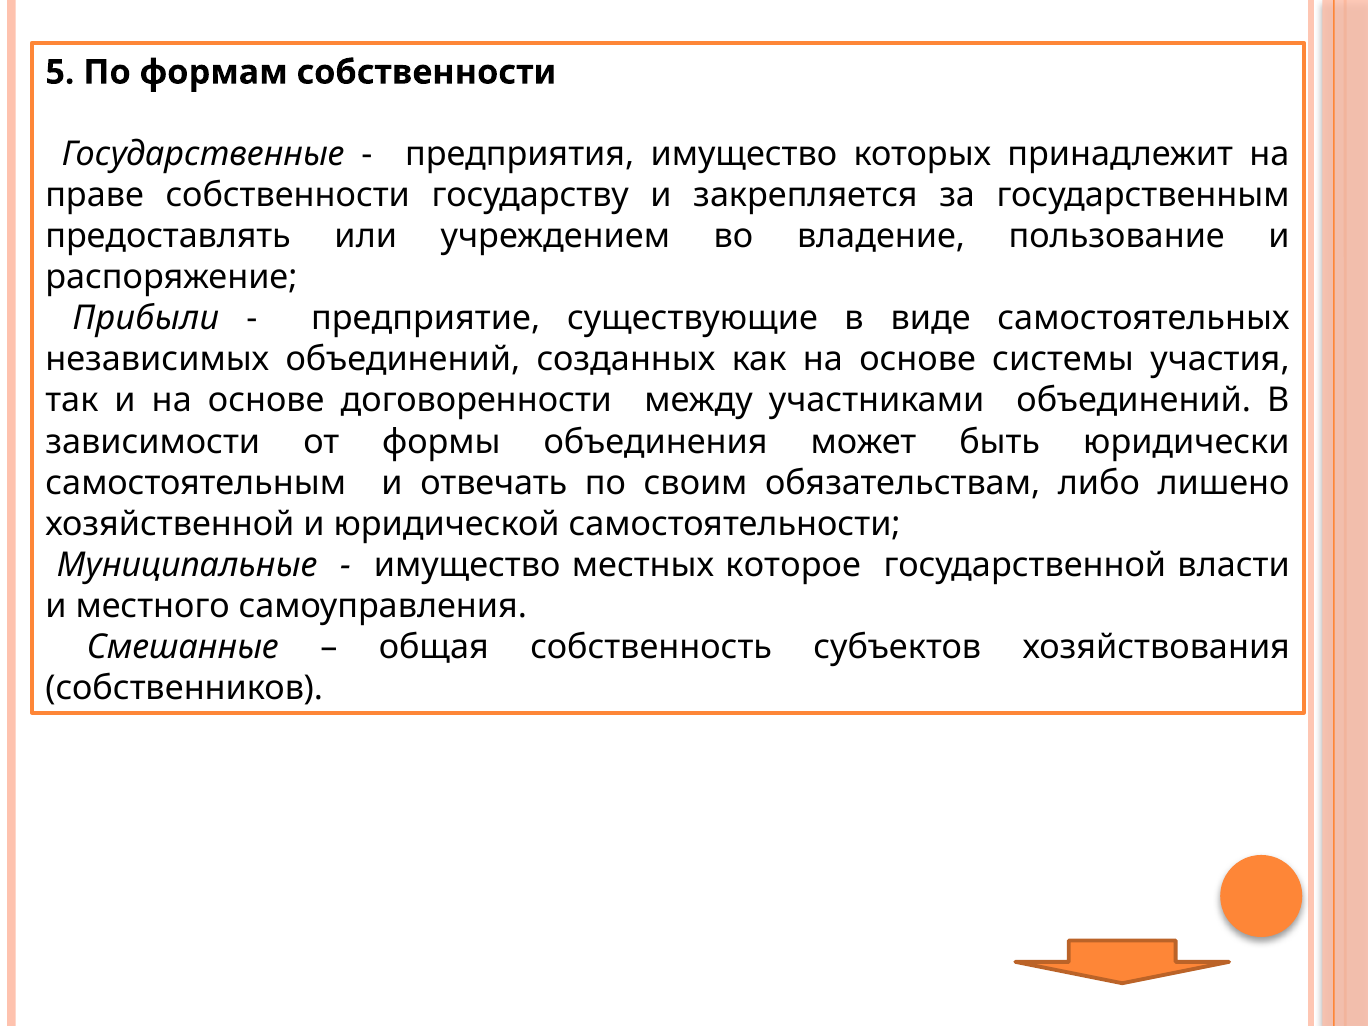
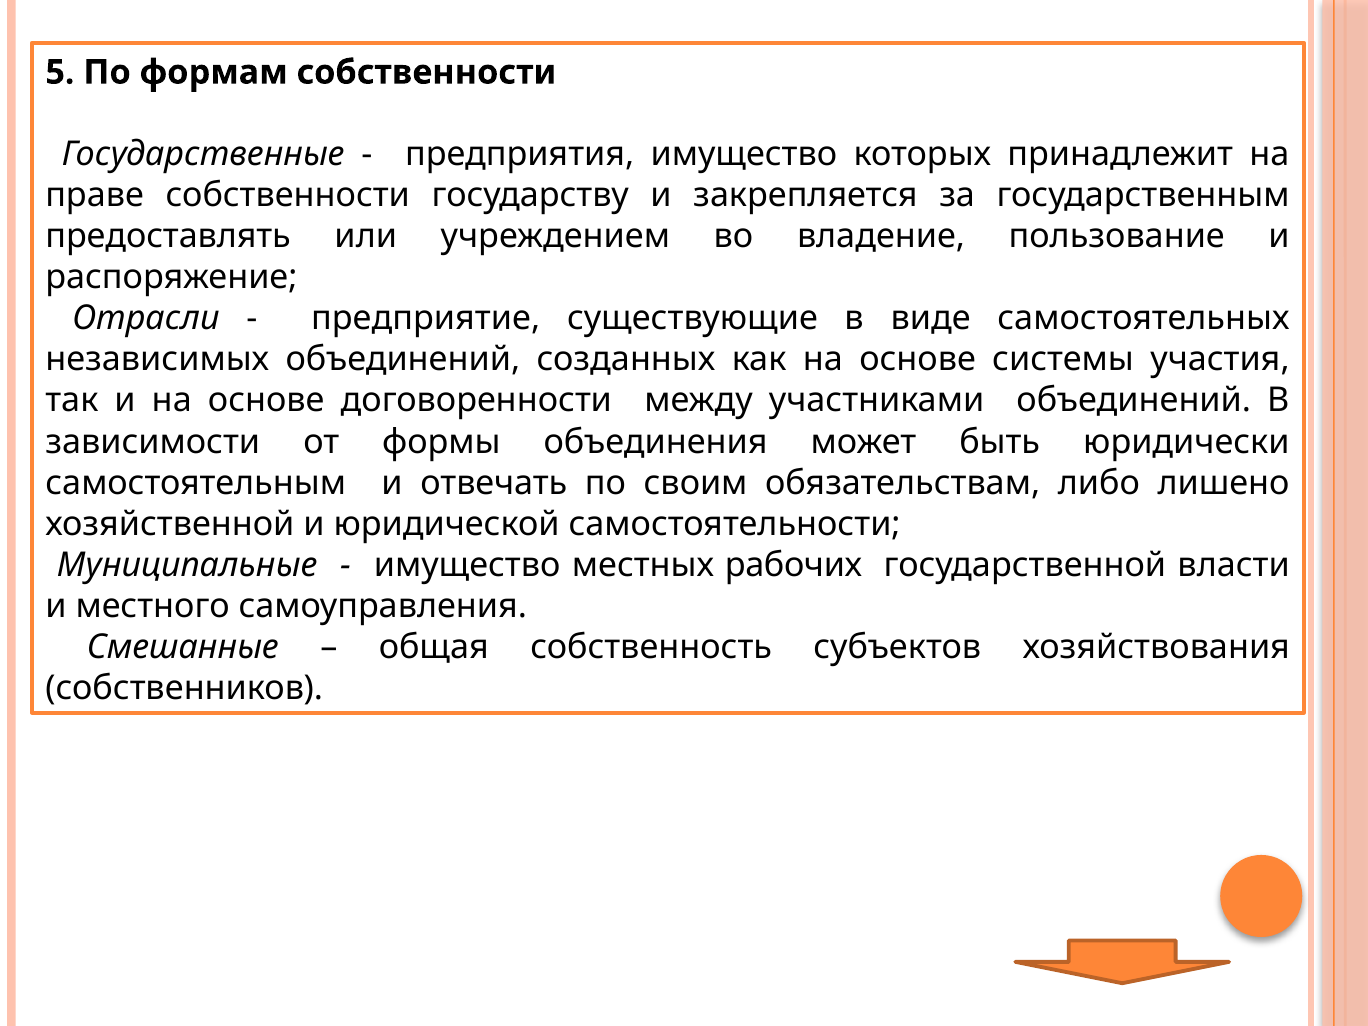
Прибыли: Прибыли -> Отрасли
которое: которое -> рабочих
